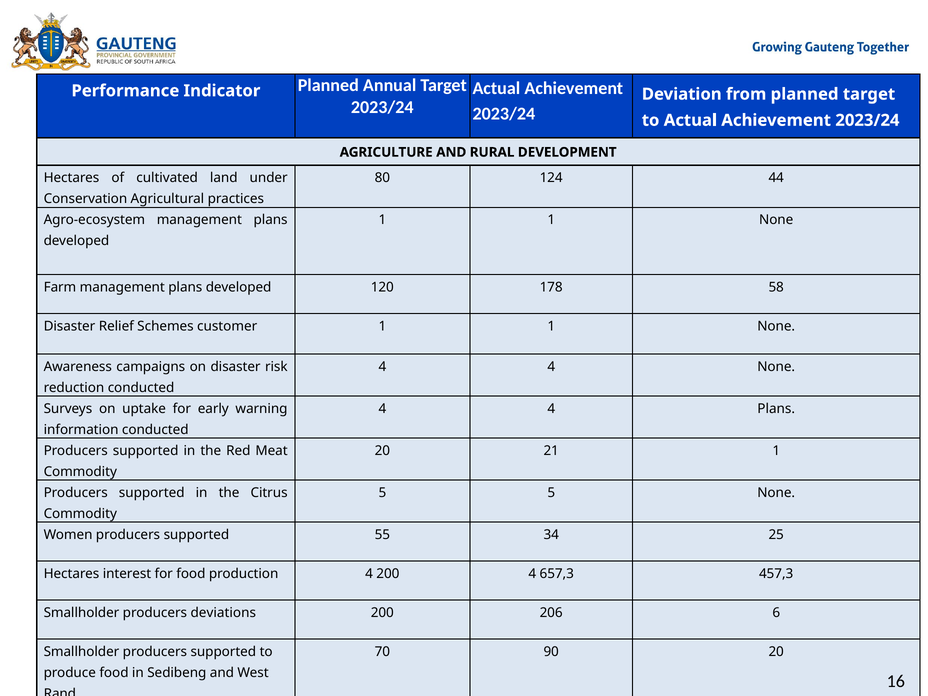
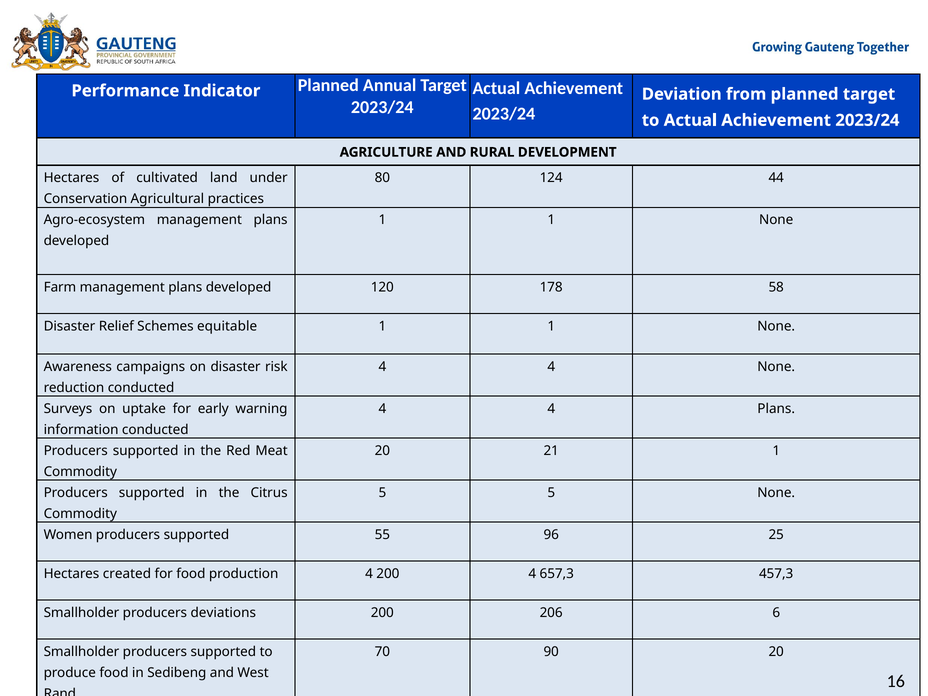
customer: customer -> equitable
34: 34 -> 96
interest: interest -> created
